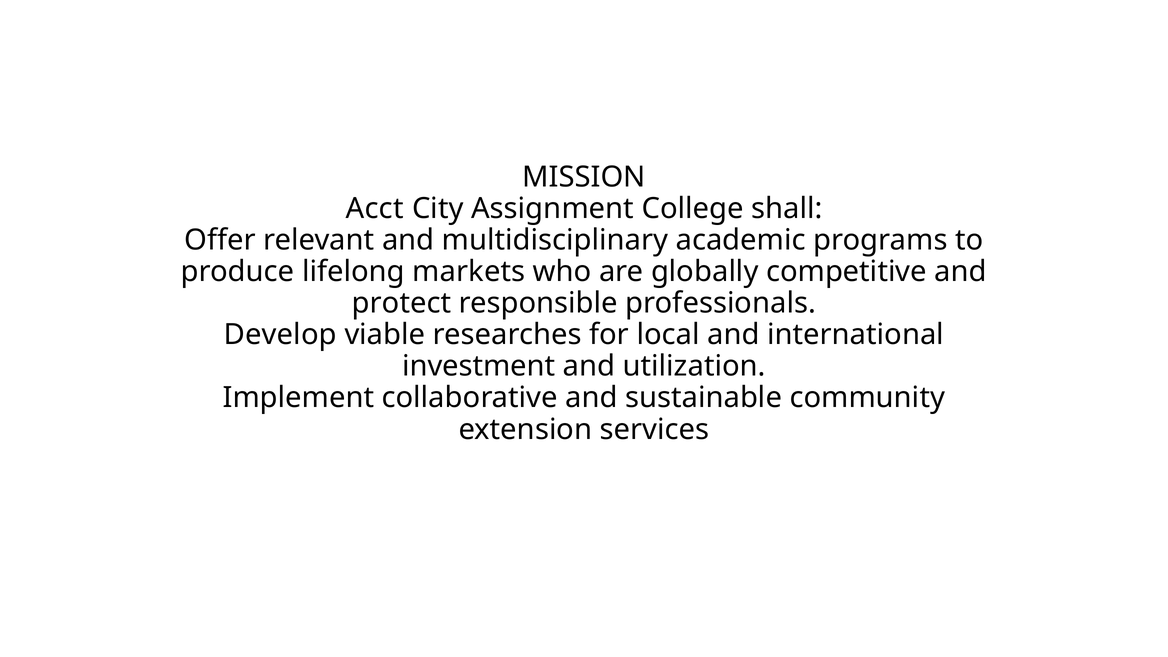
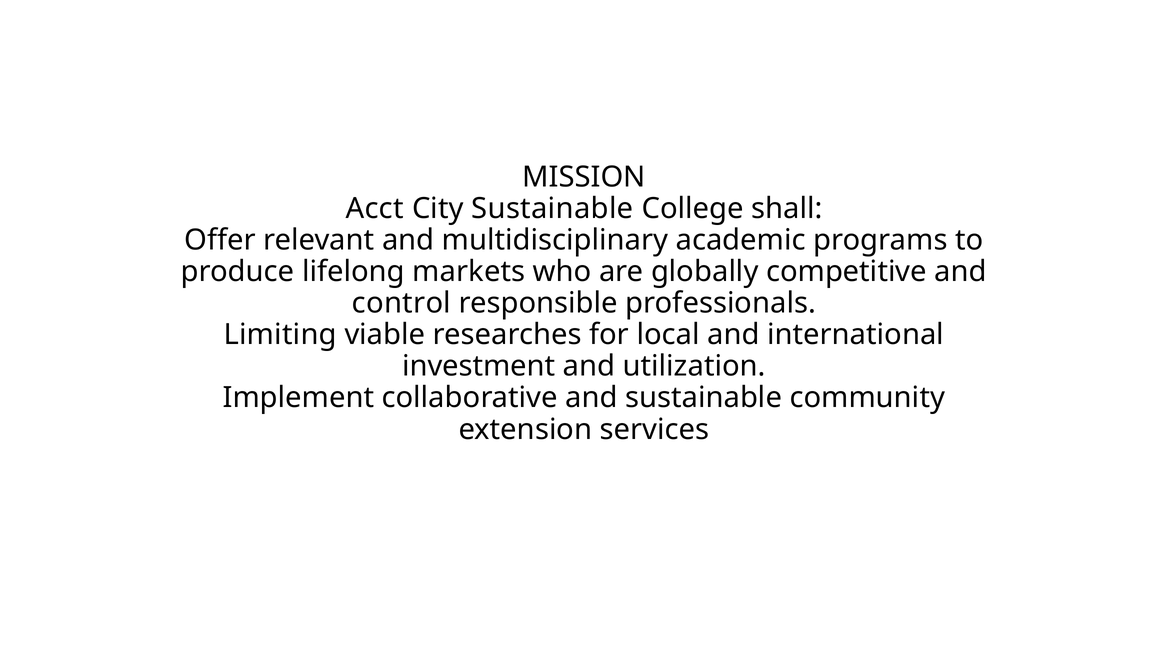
City Assignment: Assignment -> Sustainable
protect: protect -> control
Develop: Develop -> Limiting
